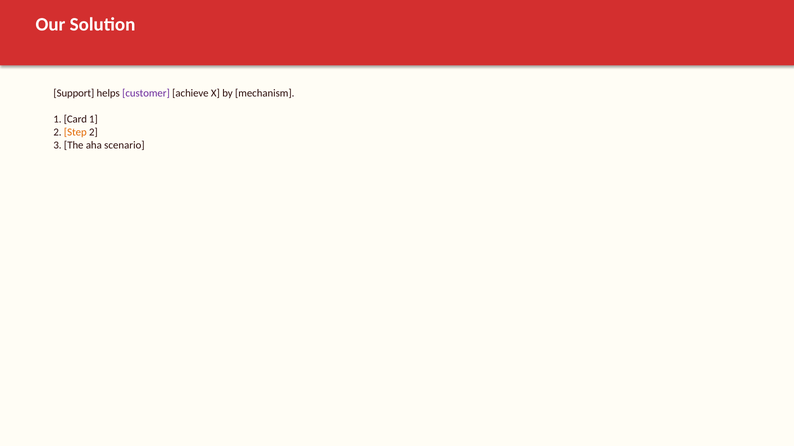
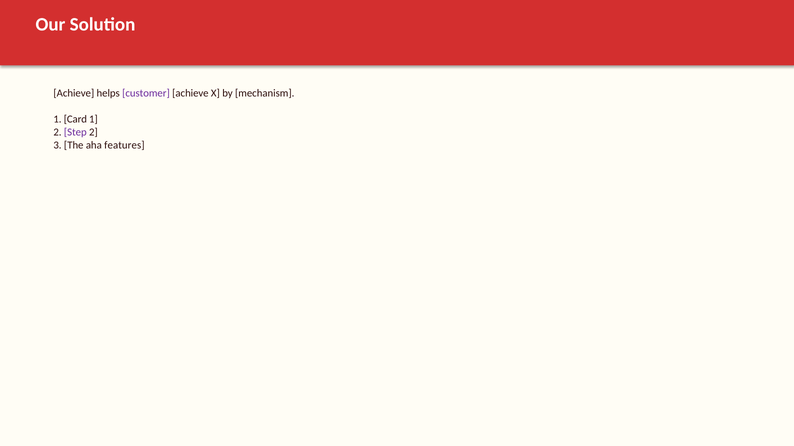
Support at (74, 94): Support -> Achieve
Step colour: orange -> purple
scenario: scenario -> features
